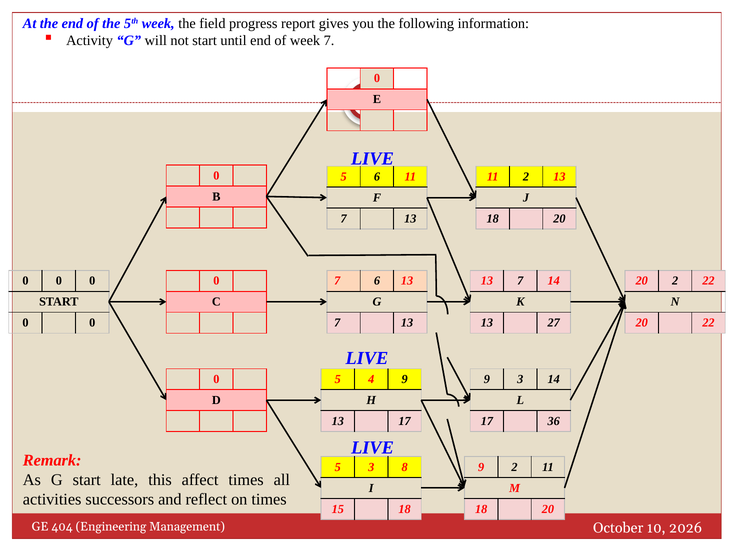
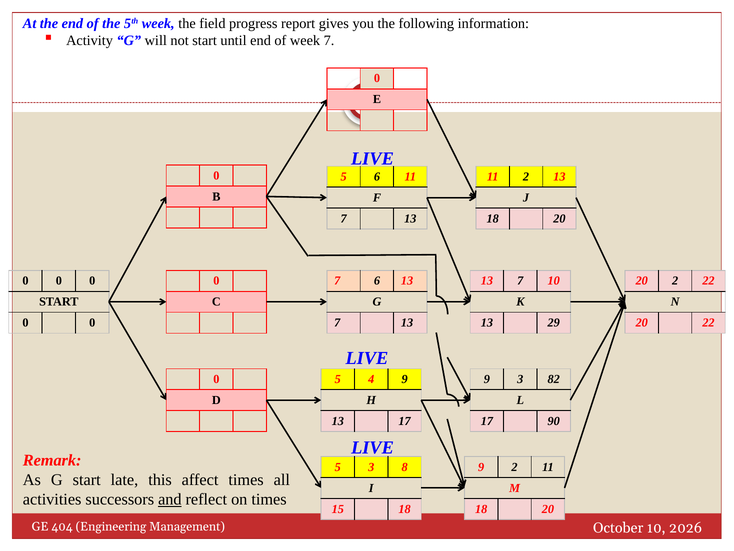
7 14: 14 -> 10
27: 27 -> 29
3 14: 14 -> 82
36: 36 -> 90
and underline: none -> present
